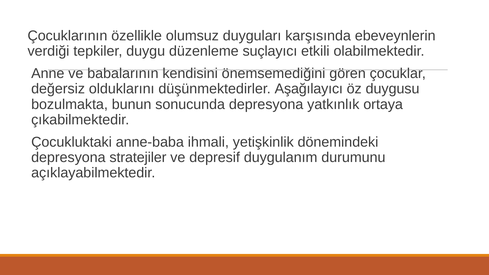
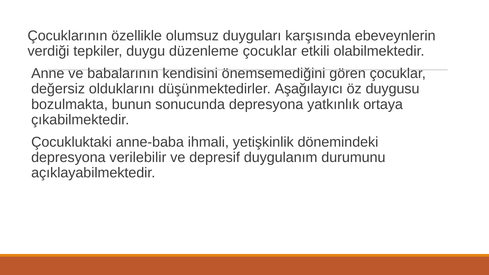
düzenleme suçlayıcı: suçlayıcı -> çocuklar
stratejiler: stratejiler -> verilebilir
